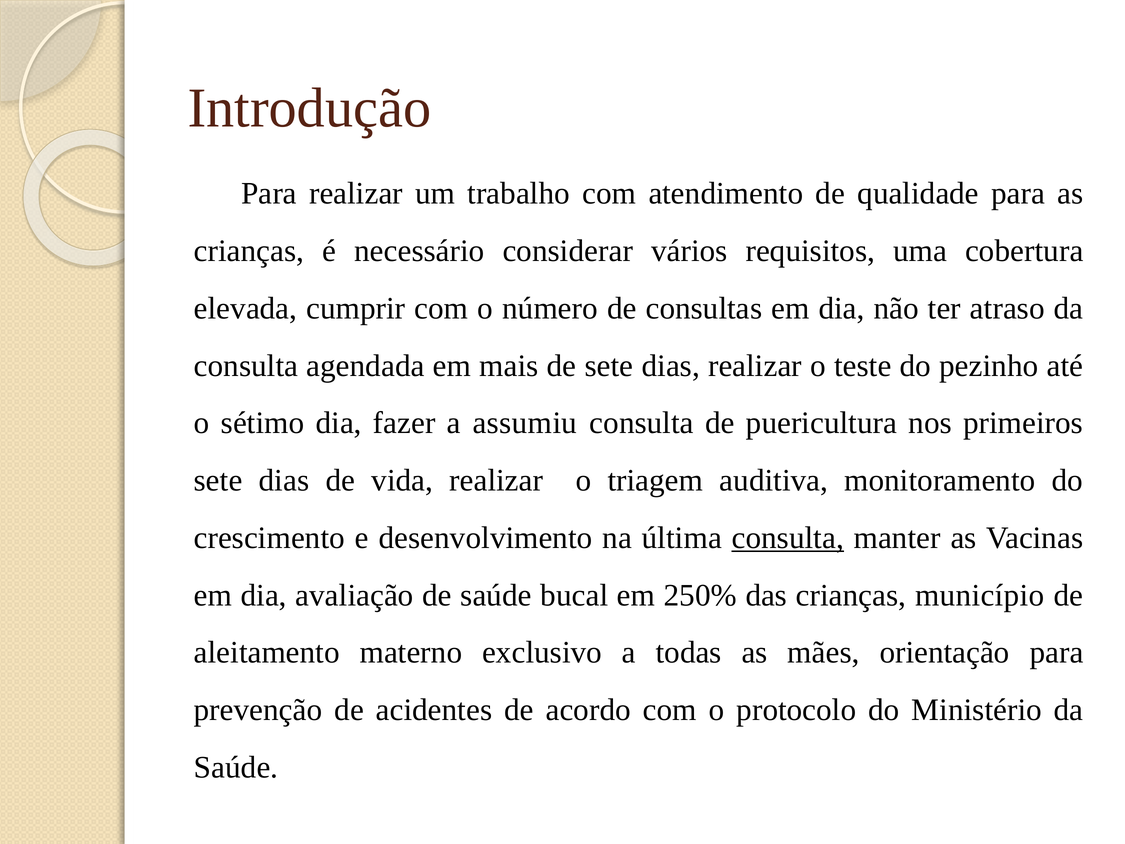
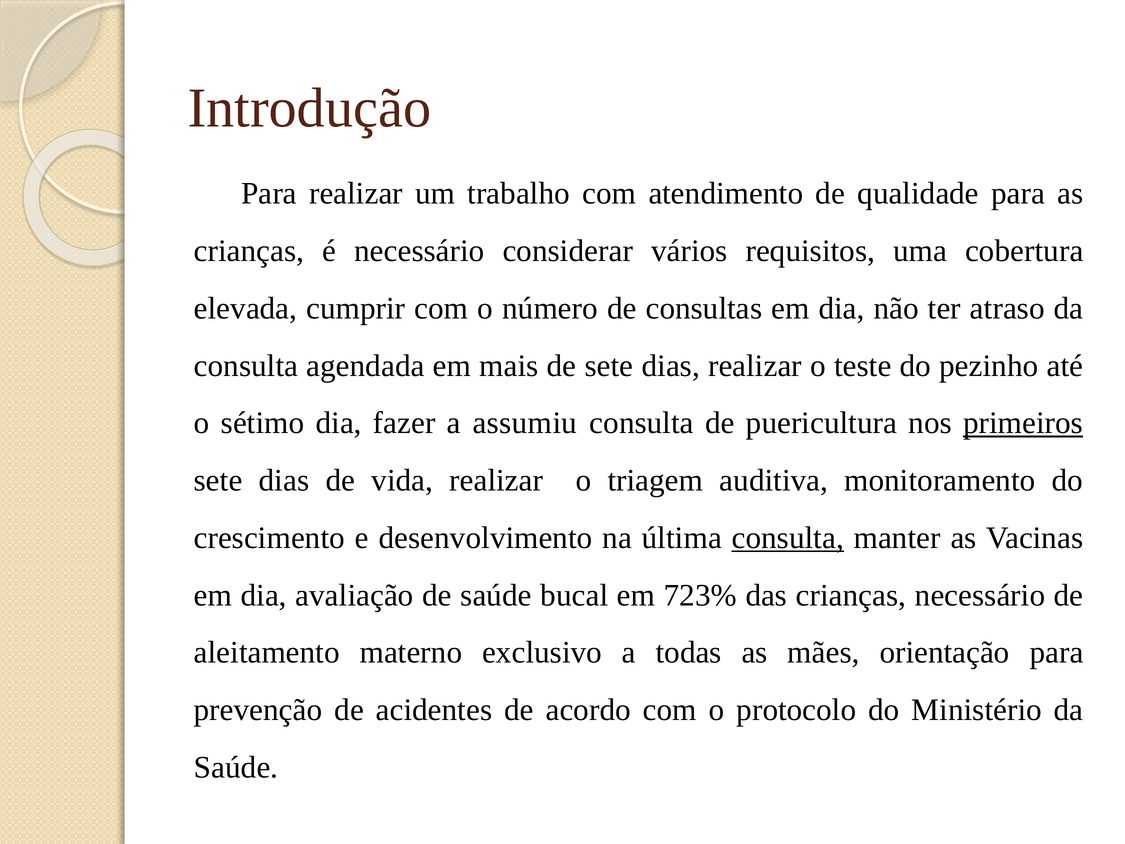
primeiros underline: none -> present
250%: 250% -> 723%
crianças município: município -> necessário
